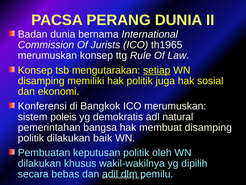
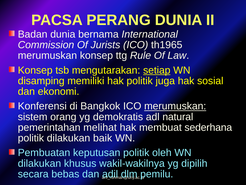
merumuskan at (175, 106) underline: none -> present
poleis: poleis -> orang
bangsa: bangsa -> melihat
membuat disamping: disamping -> sederhana
